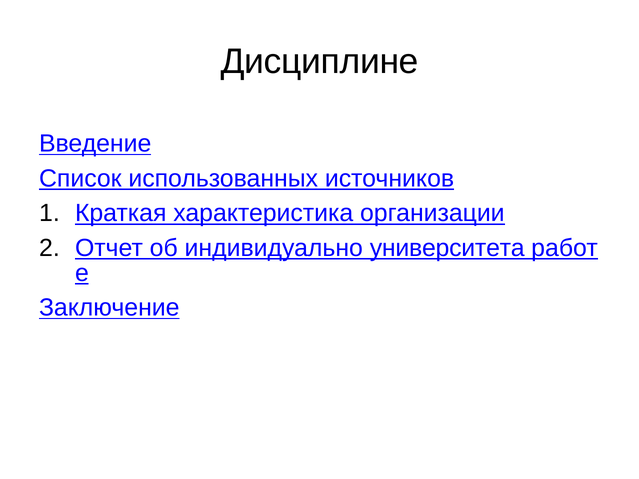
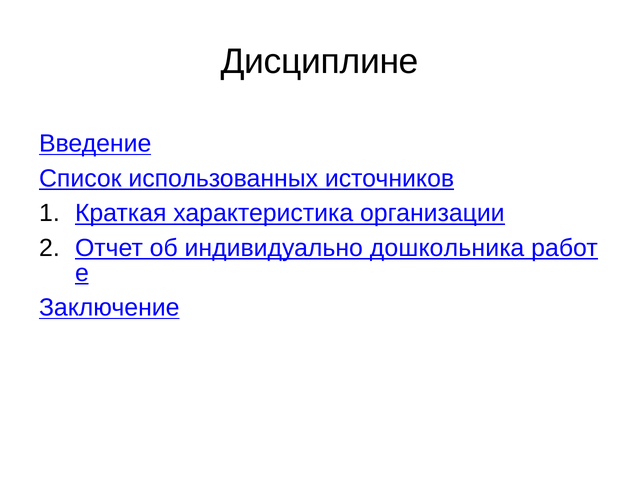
университета: университета -> дошкольника
